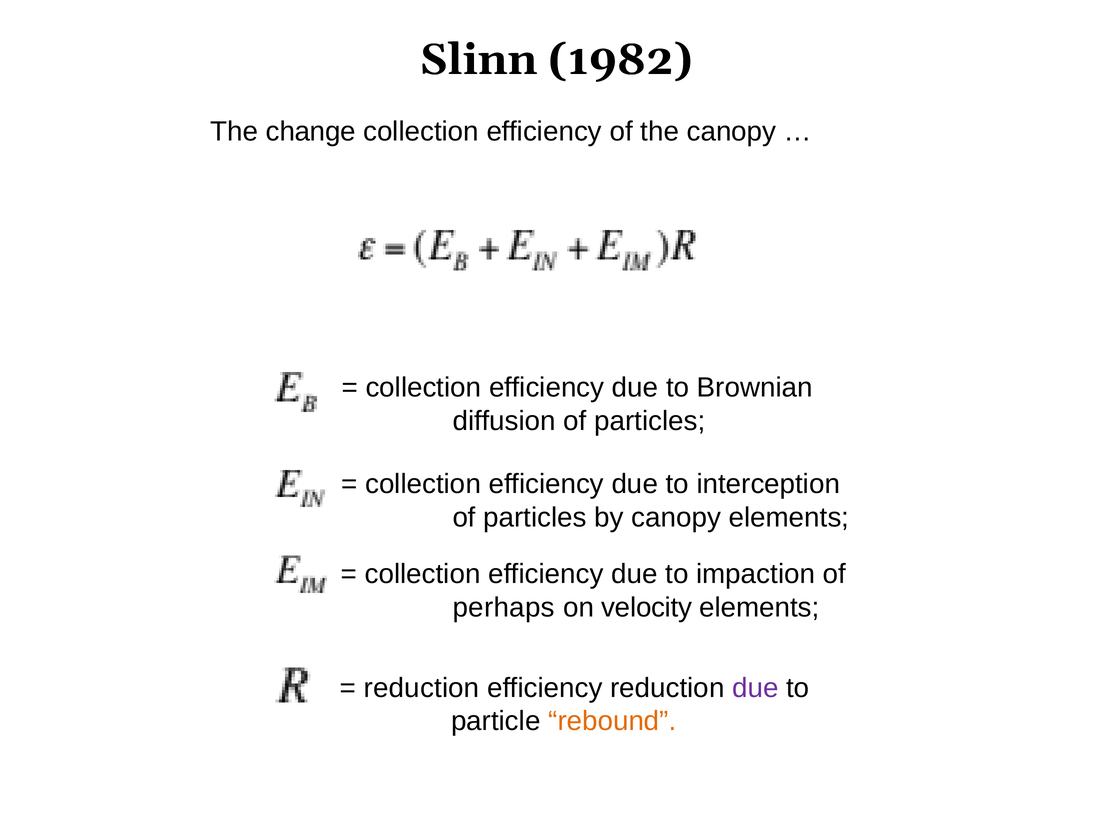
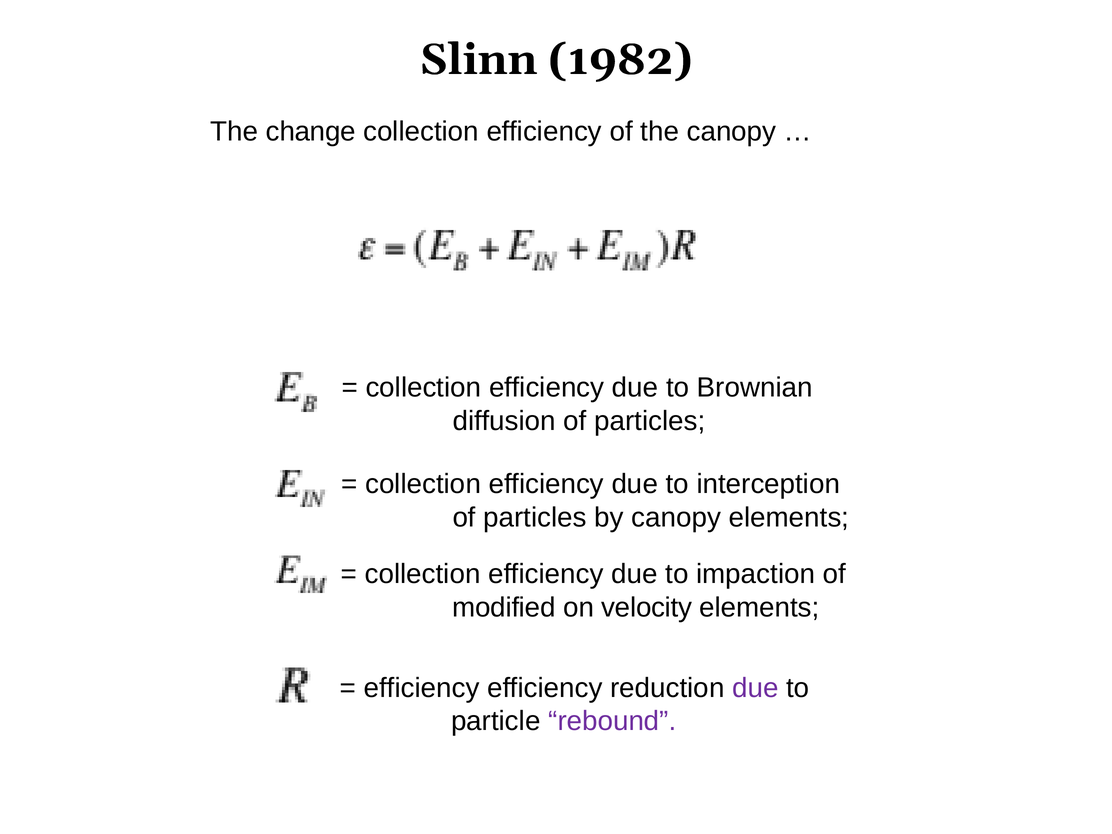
perhaps: perhaps -> modified
reduction at (422, 688): reduction -> efficiency
rebound colour: orange -> purple
